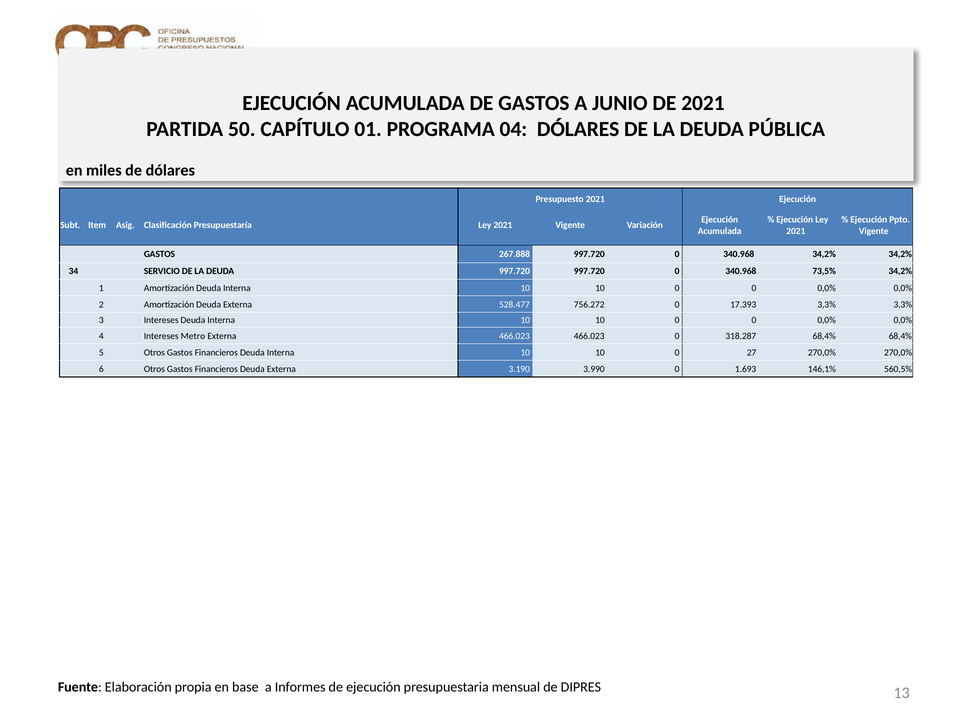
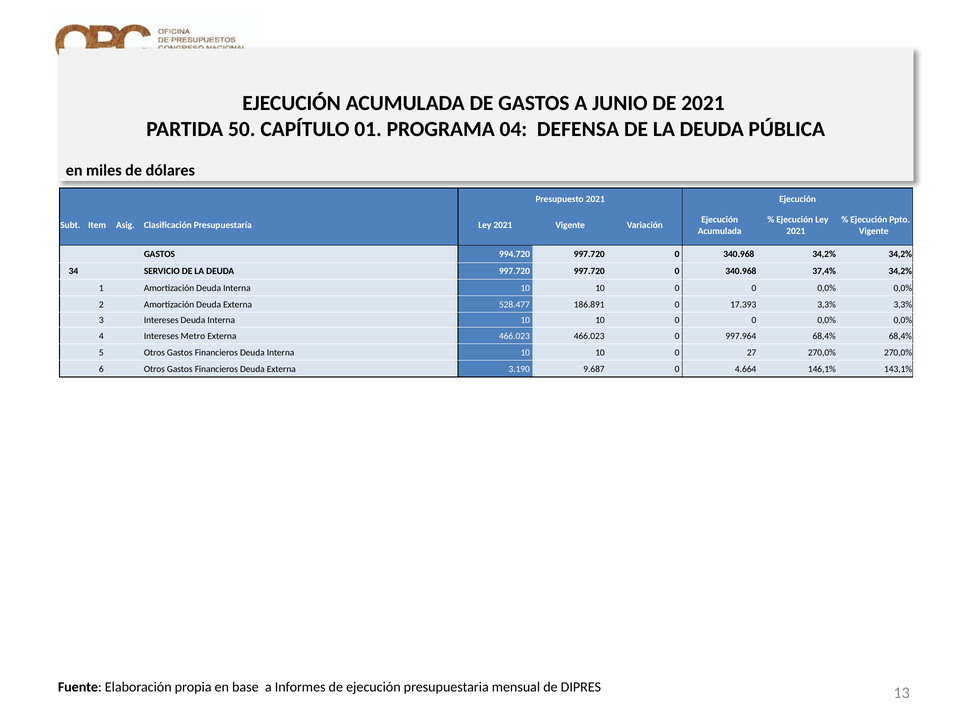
04 DÓLARES: DÓLARES -> DEFENSA
267.888: 267.888 -> 994.720
73,5%: 73,5% -> 37,4%
756.272: 756.272 -> 186.891
318.287: 318.287 -> 997.964
3.990: 3.990 -> 9.687
1.693: 1.693 -> 4.664
560,5%: 560,5% -> 143,1%
